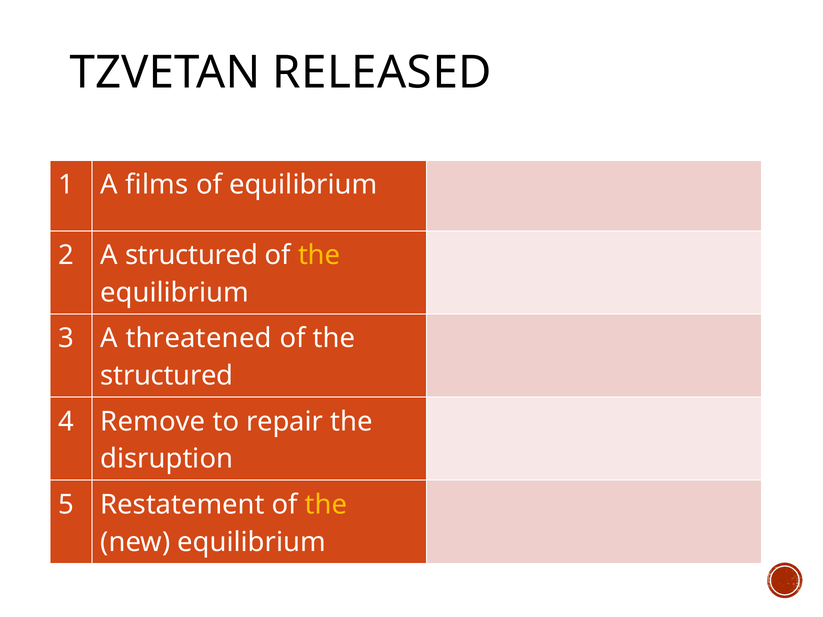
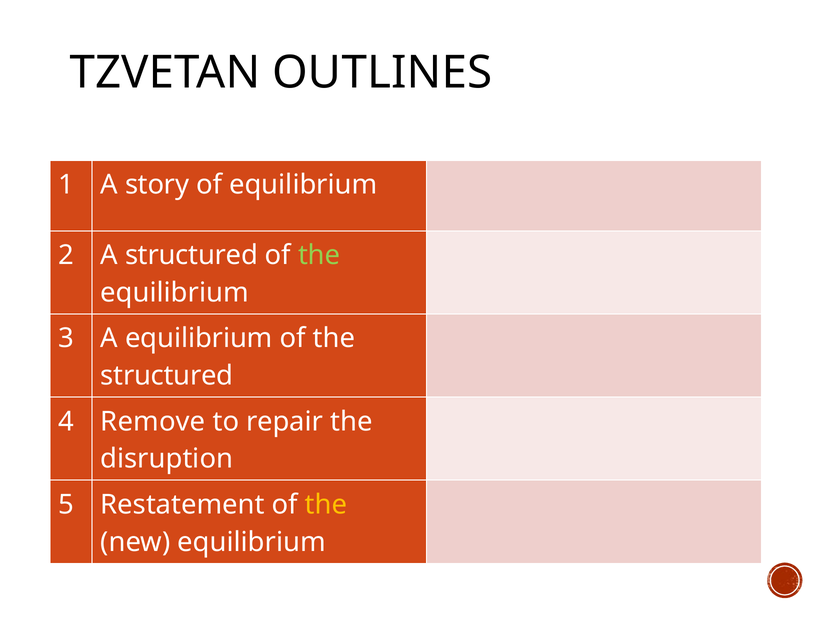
RELEASED: RELEASED -> OUTLINES
films: films -> story
the at (319, 255) colour: yellow -> light green
A threatened: threatened -> equilibrium
